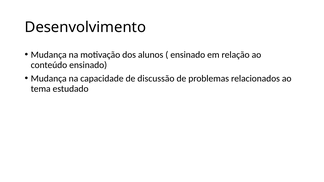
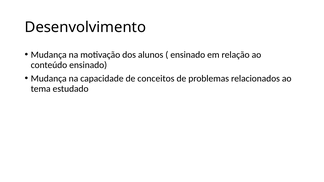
discussão: discussão -> conceitos
